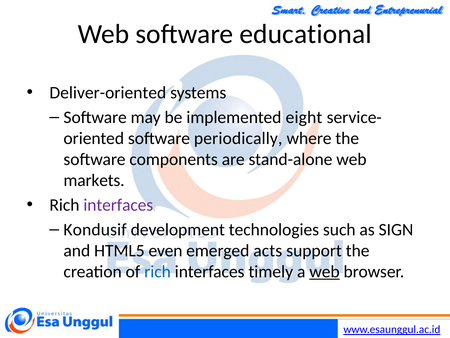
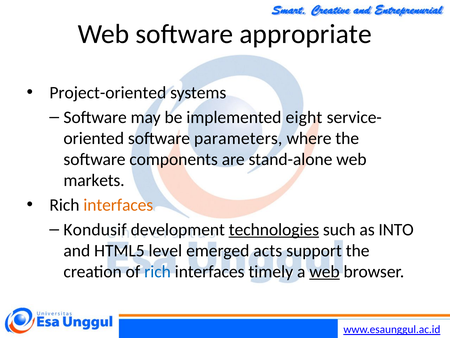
educational: educational -> appropriate
Deliver-oriented: Deliver-oriented -> Project-oriented
periodically: periodically -> parameters
interfaces at (118, 205) colour: purple -> orange
technologies underline: none -> present
SIGN: SIGN -> INTO
even: even -> level
